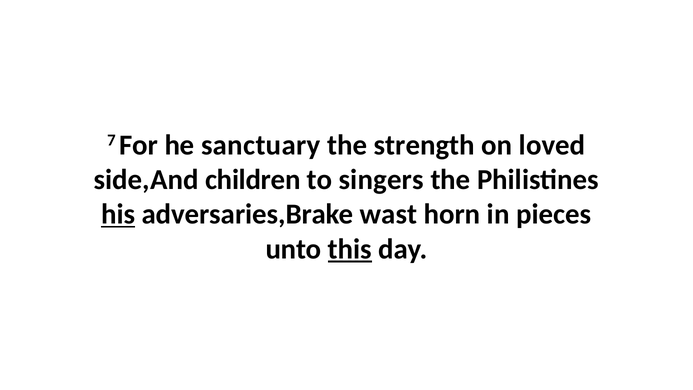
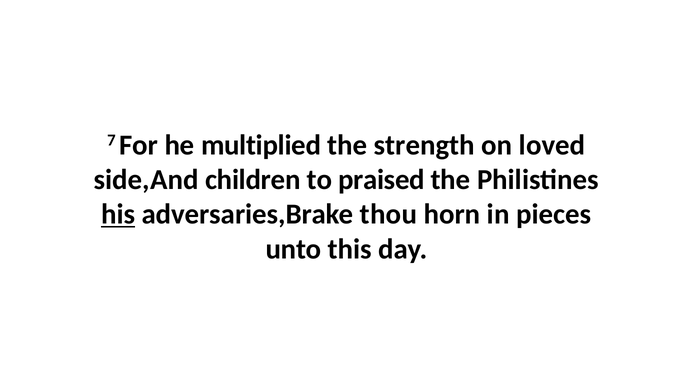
sanctuary: sanctuary -> multiplied
singers: singers -> praised
wast: wast -> thou
this underline: present -> none
